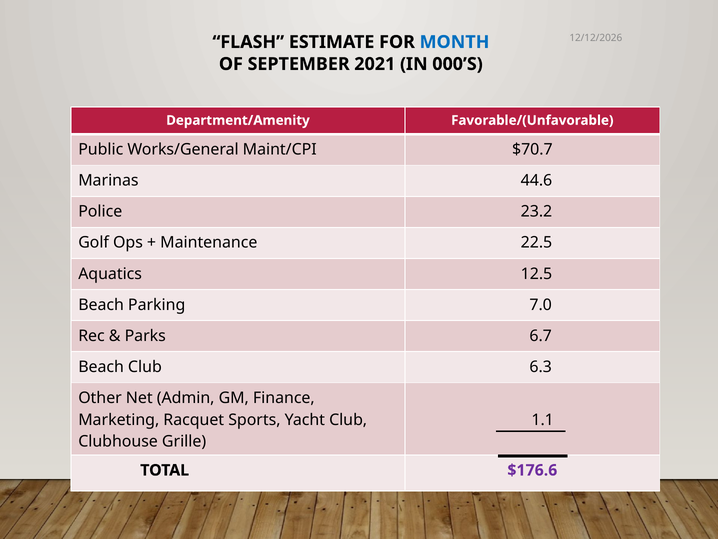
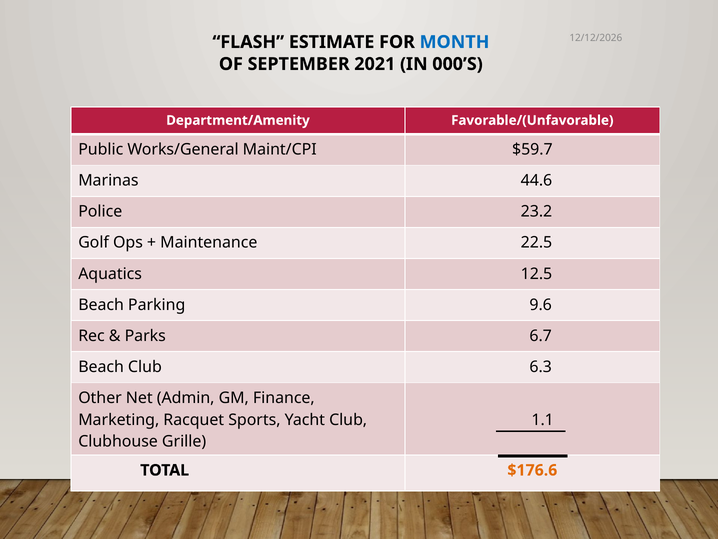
$70.7: $70.7 -> $59.7
7.0: 7.0 -> 9.6
$176.6 colour: purple -> orange
